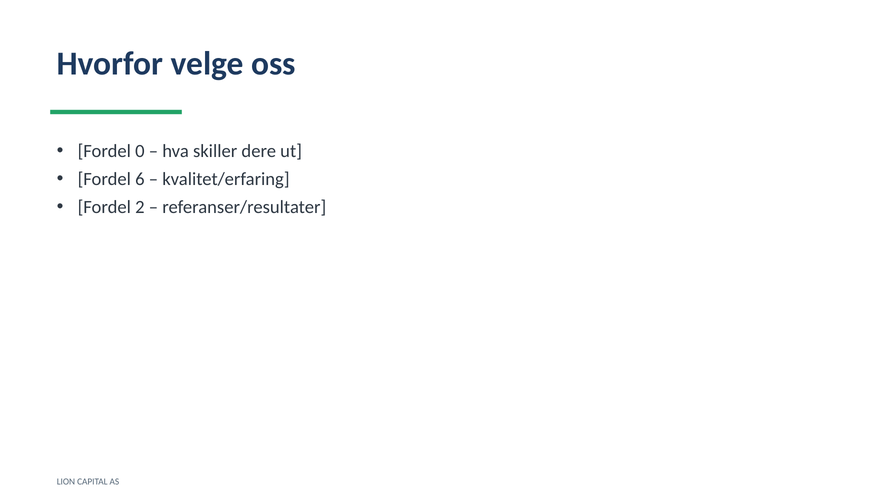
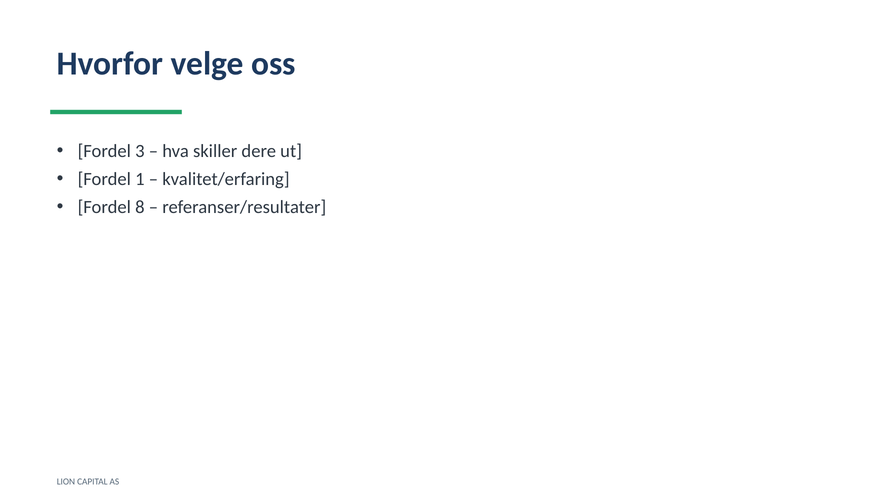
0: 0 -> 3
6: 6 -> 1
2: 2 -> 8
